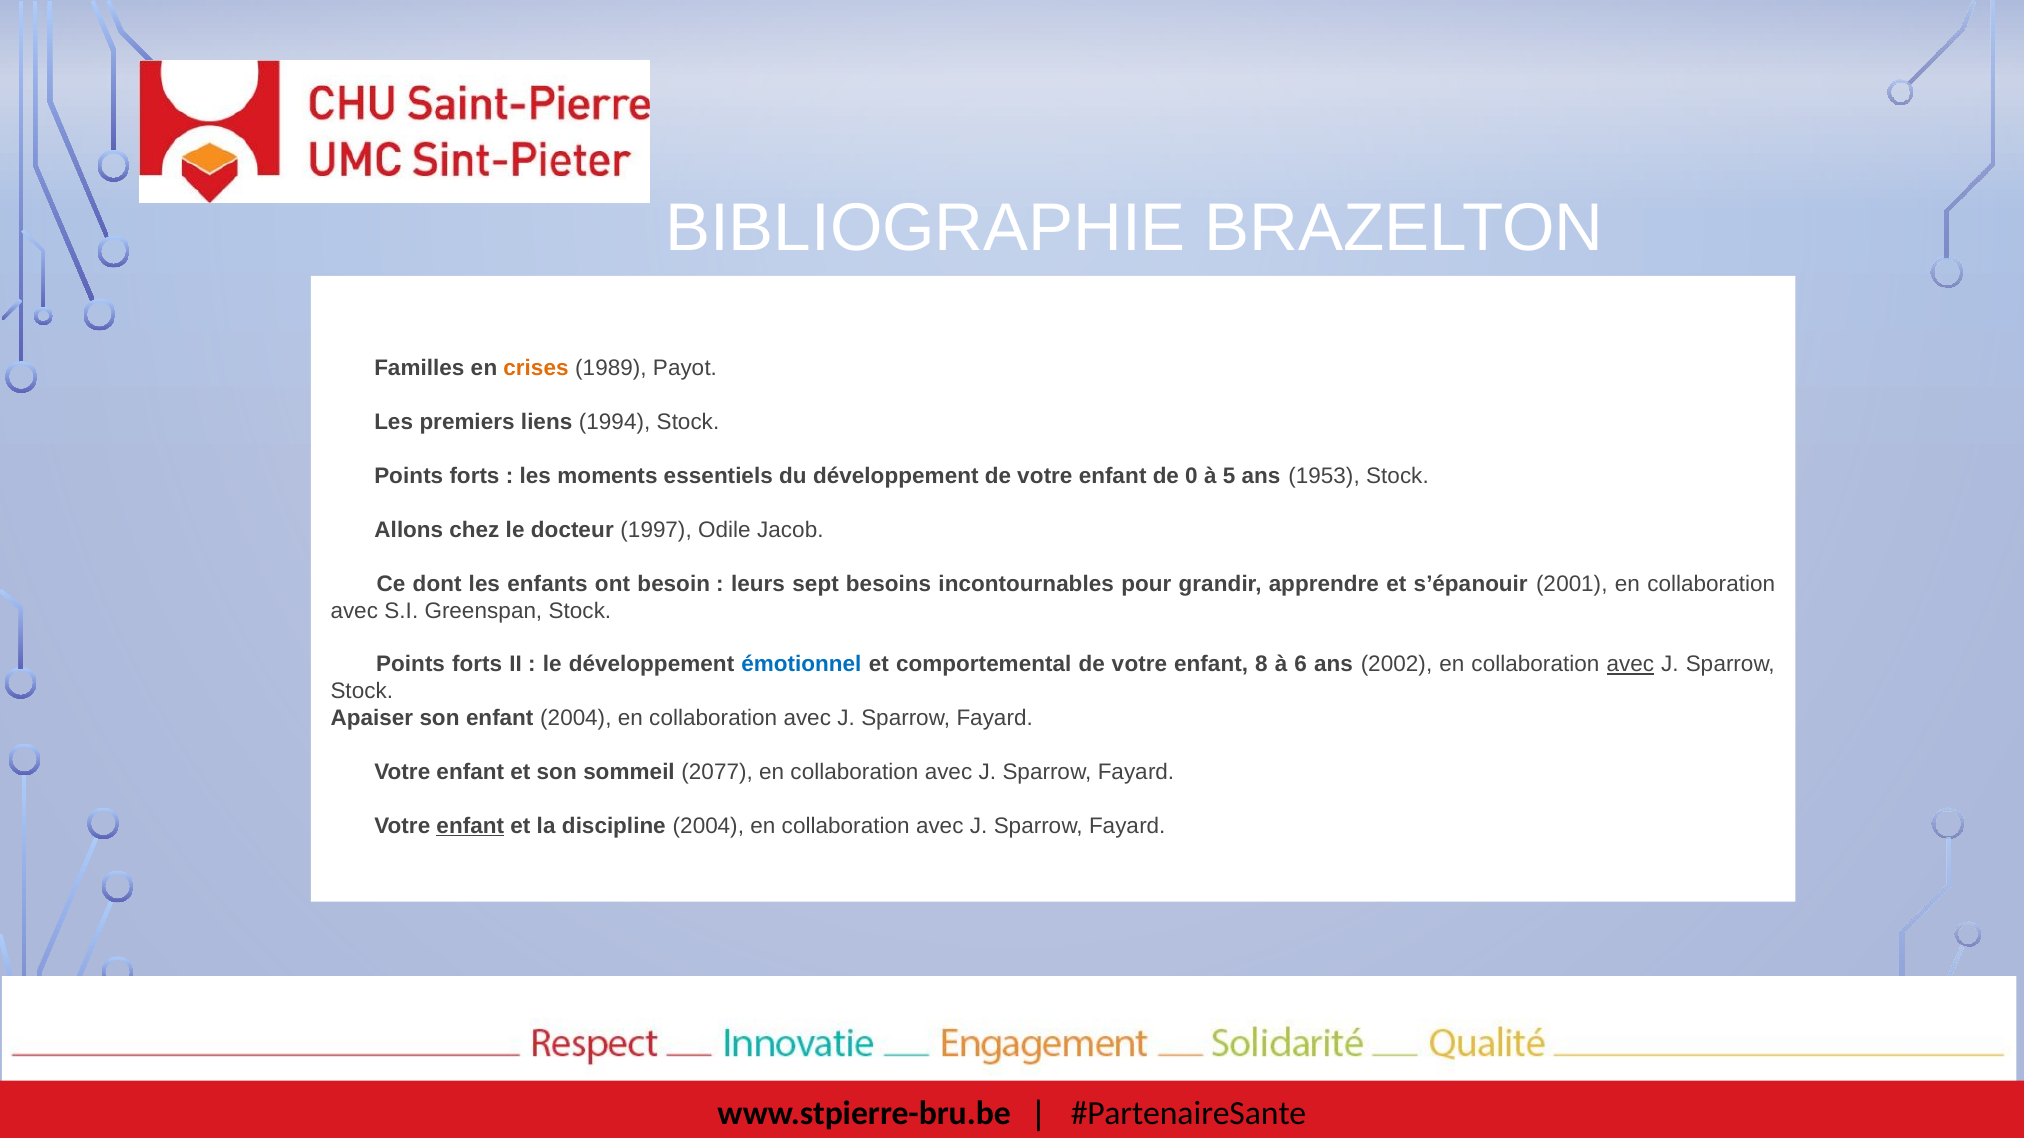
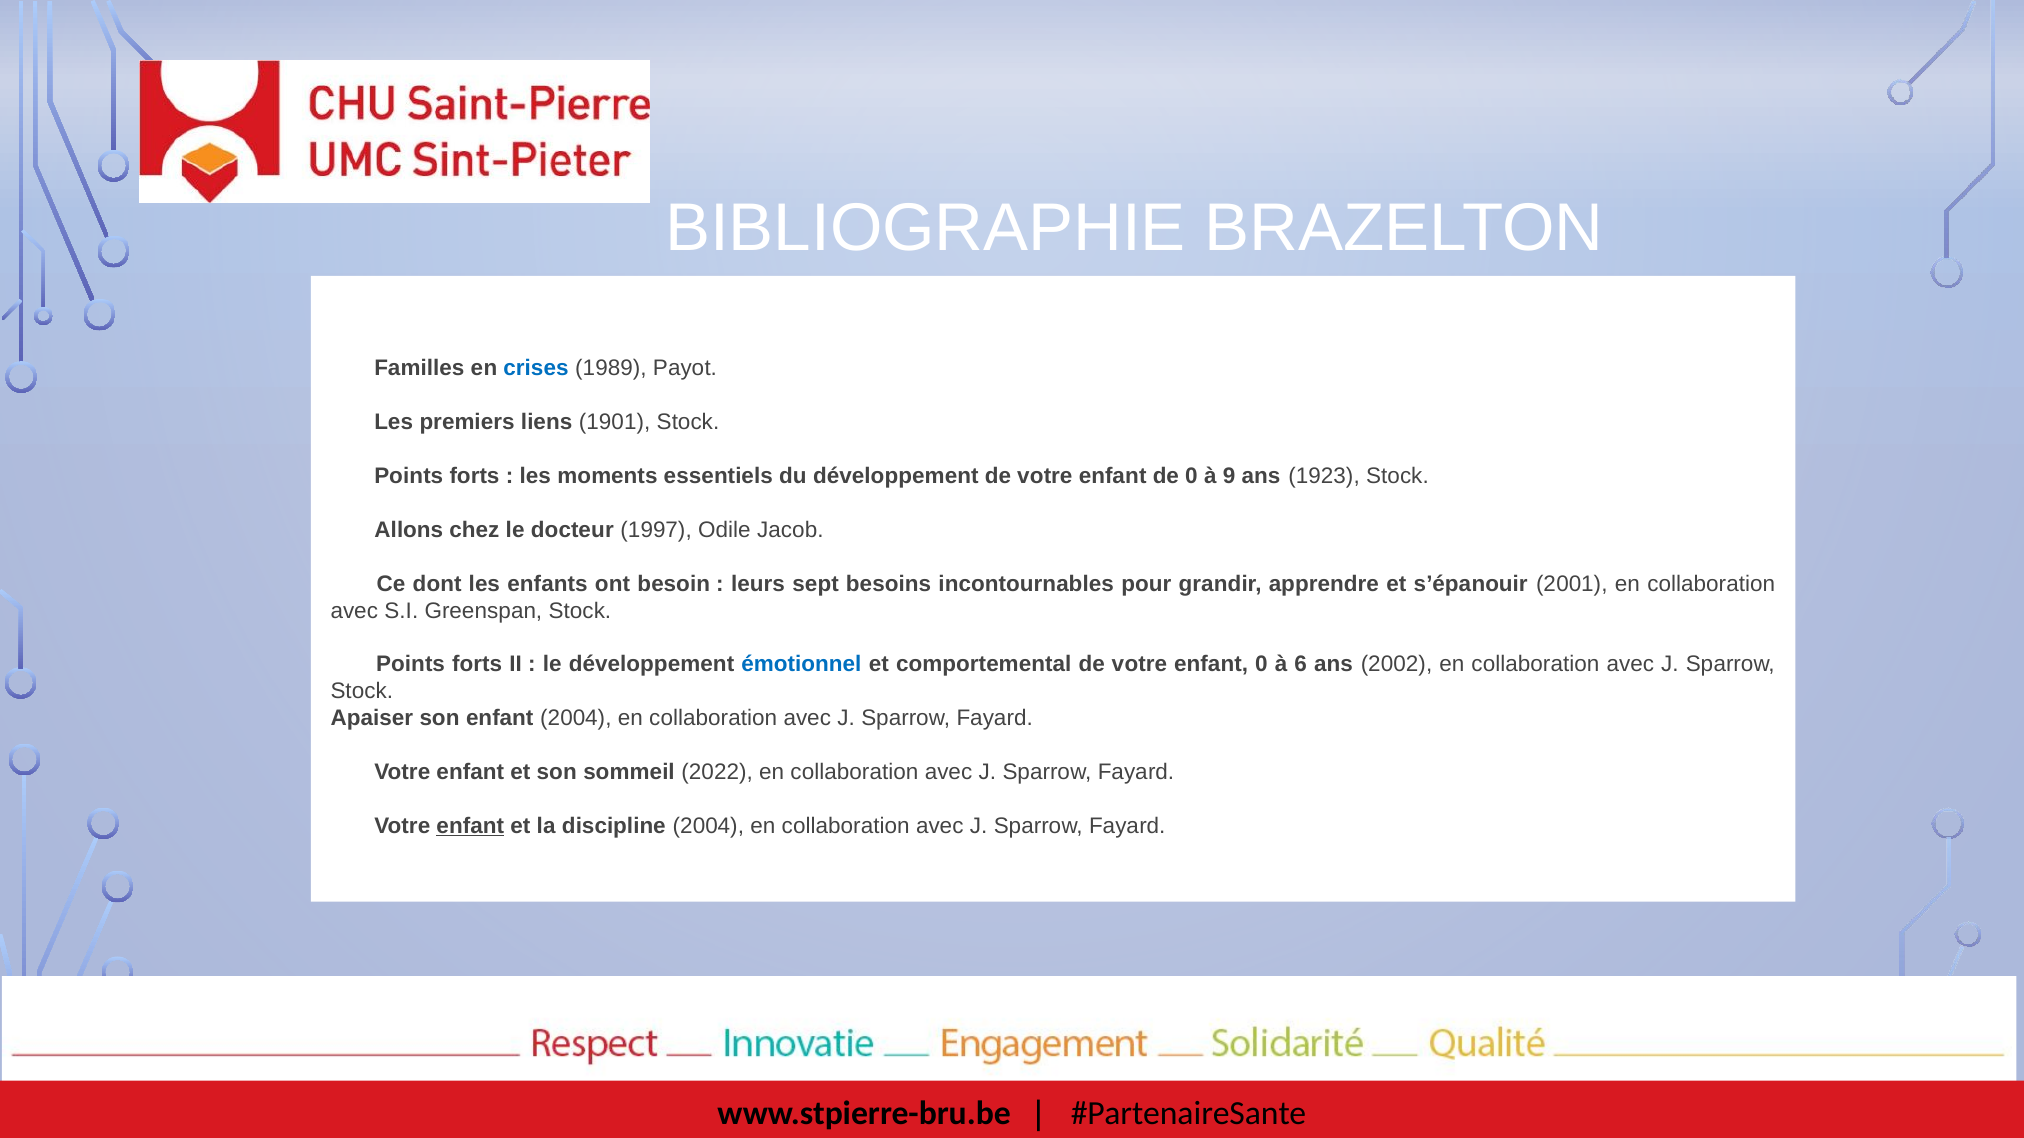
crises colour: orange -> blue
1994: 1994 -> 1901
5: 5 -> 9
1953: 1953 -> 1923
enfant 8: 8 -> 0
avec at (1630, 665) underline: present -> none
2077: 2077 -> 2022
